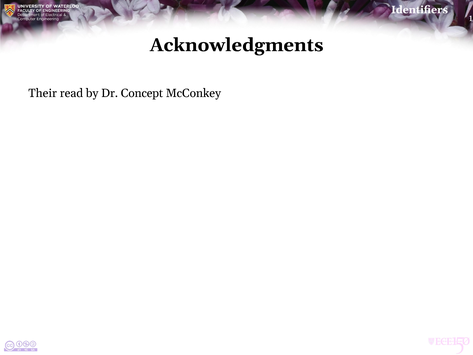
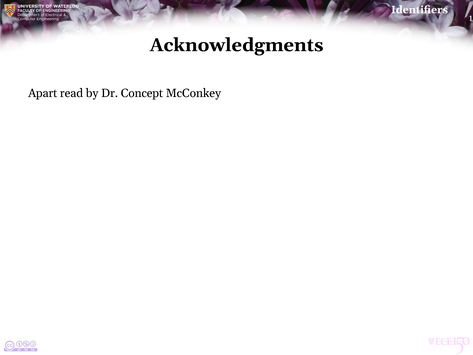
Their: Their -> Apart
